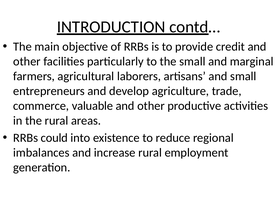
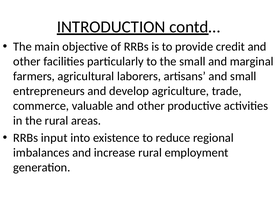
could: could -> input
